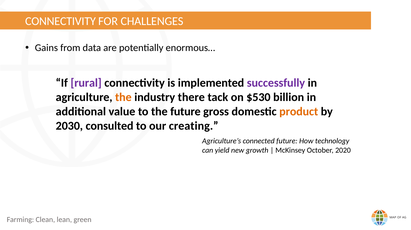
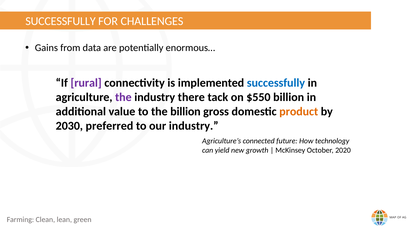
CONNECTIVITY at (60, 21): CONNECTIVITY -> SUCCESSFULLY
successfully at (276, 83) colour: purple -> blue
the at (123, 97) colour: orange -> purple
$530: $530 -> $550
the future: future -> billion
consulted: consulted -> preferred
our creating: creating -> industry
